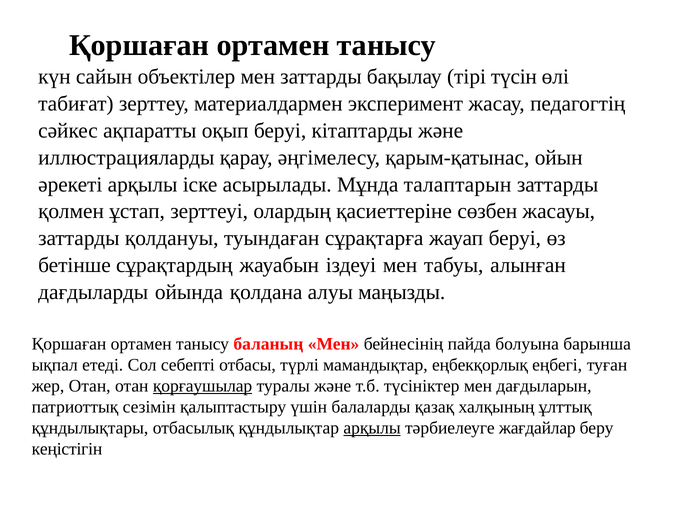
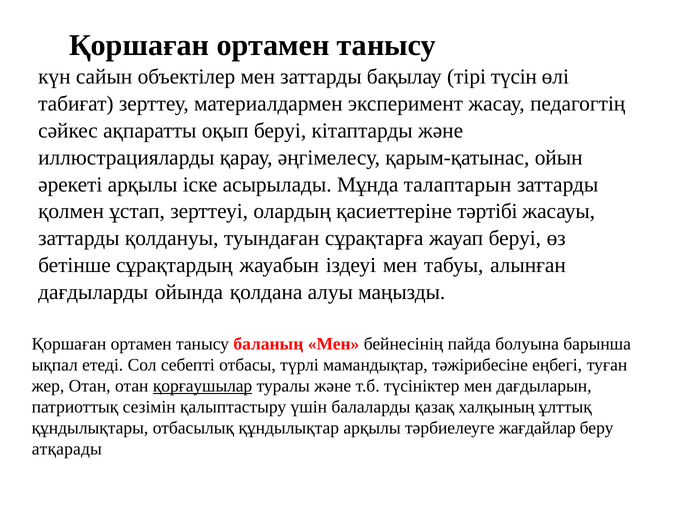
сөзбен: сөзбен -> тәртібі
еңбекқорлық: еңбекқорлық -> тәжірибесіне
арқылы at (372, 428) underline: present -> none
кеңістігін: кеңістігін -> атқарады
